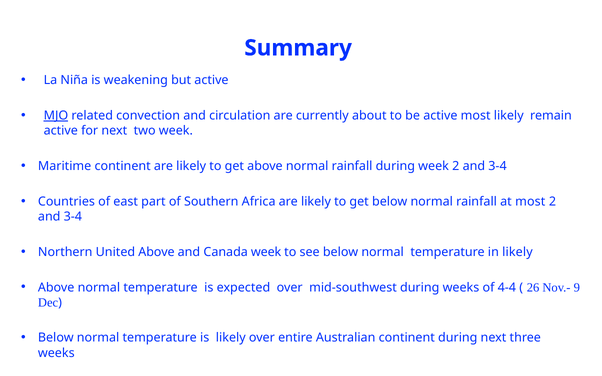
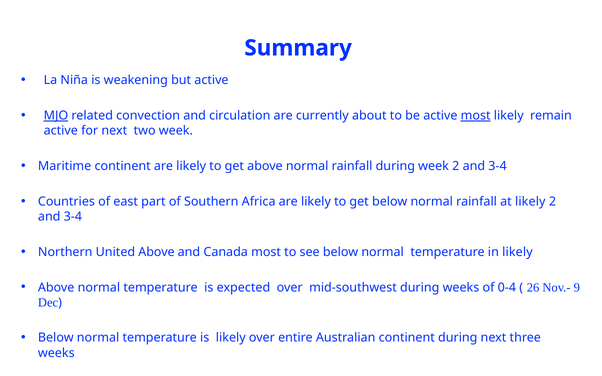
most at (476, 116) underline: none -> present
at most: most -> likely
Canada week: week -> most
4-4: 4-4 -> 0-4
